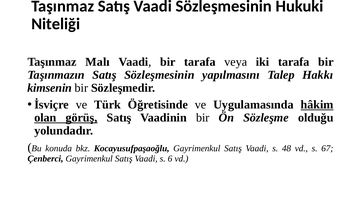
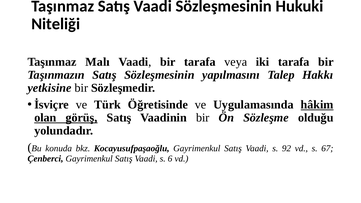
kimsenin: kimsenin -> yetkisine
48: 48 -> 92
